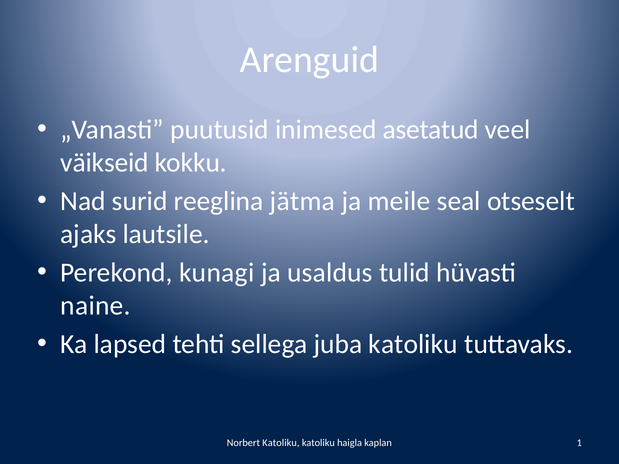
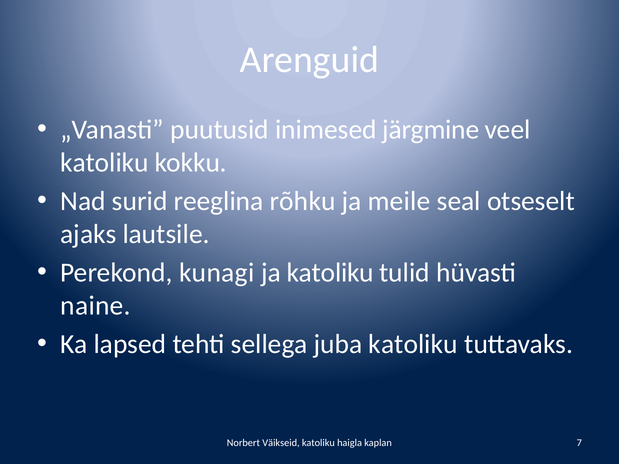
asetatud: asetatud -> järgmine
väikseid at (105, 163): väikseid -> katoliku
jätma: jätma -> rõhku
ja usaldus: usaldus -> katoliku
Norbert Katoliku: Katoliku -> Väikseid
1: 1 -> 7
